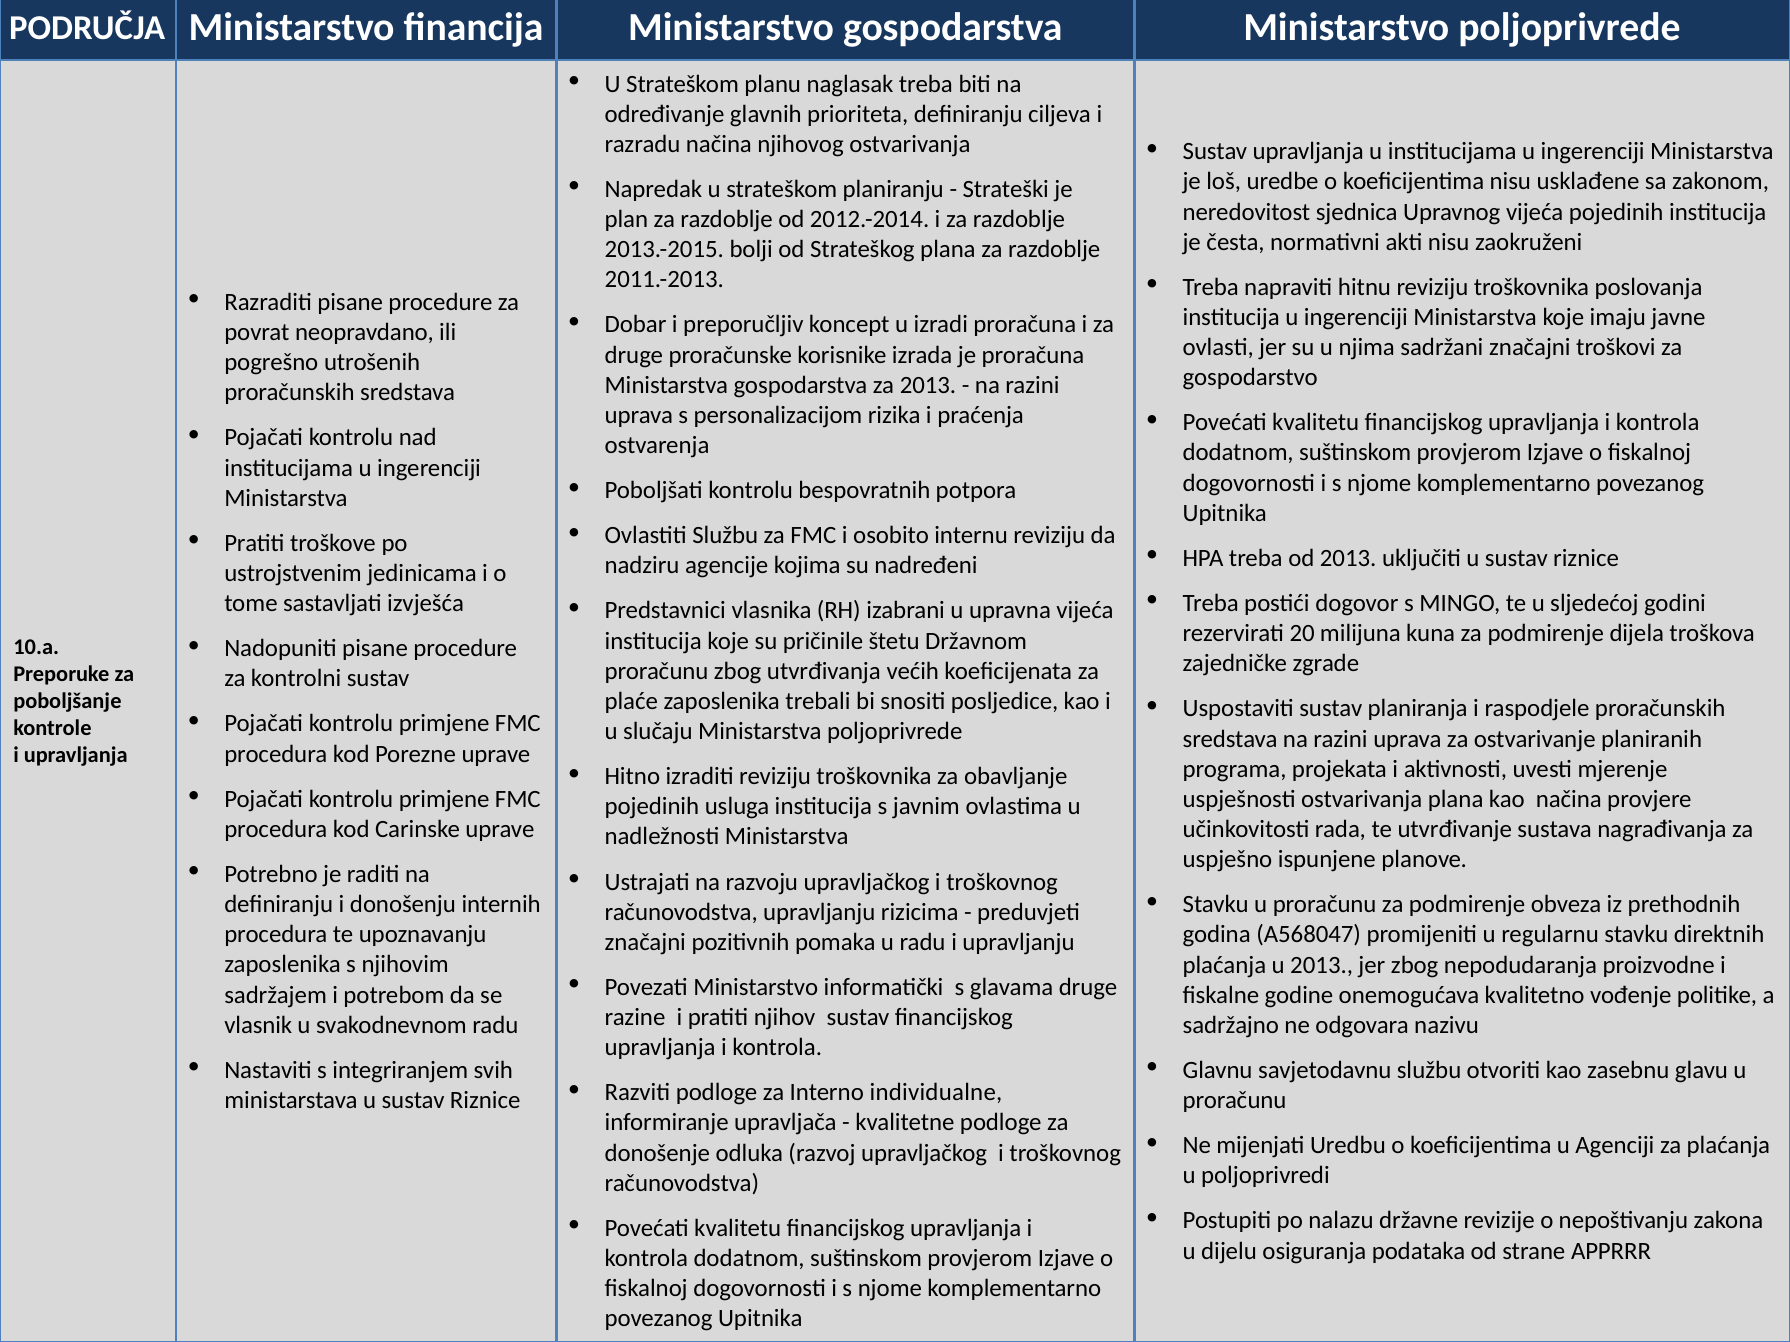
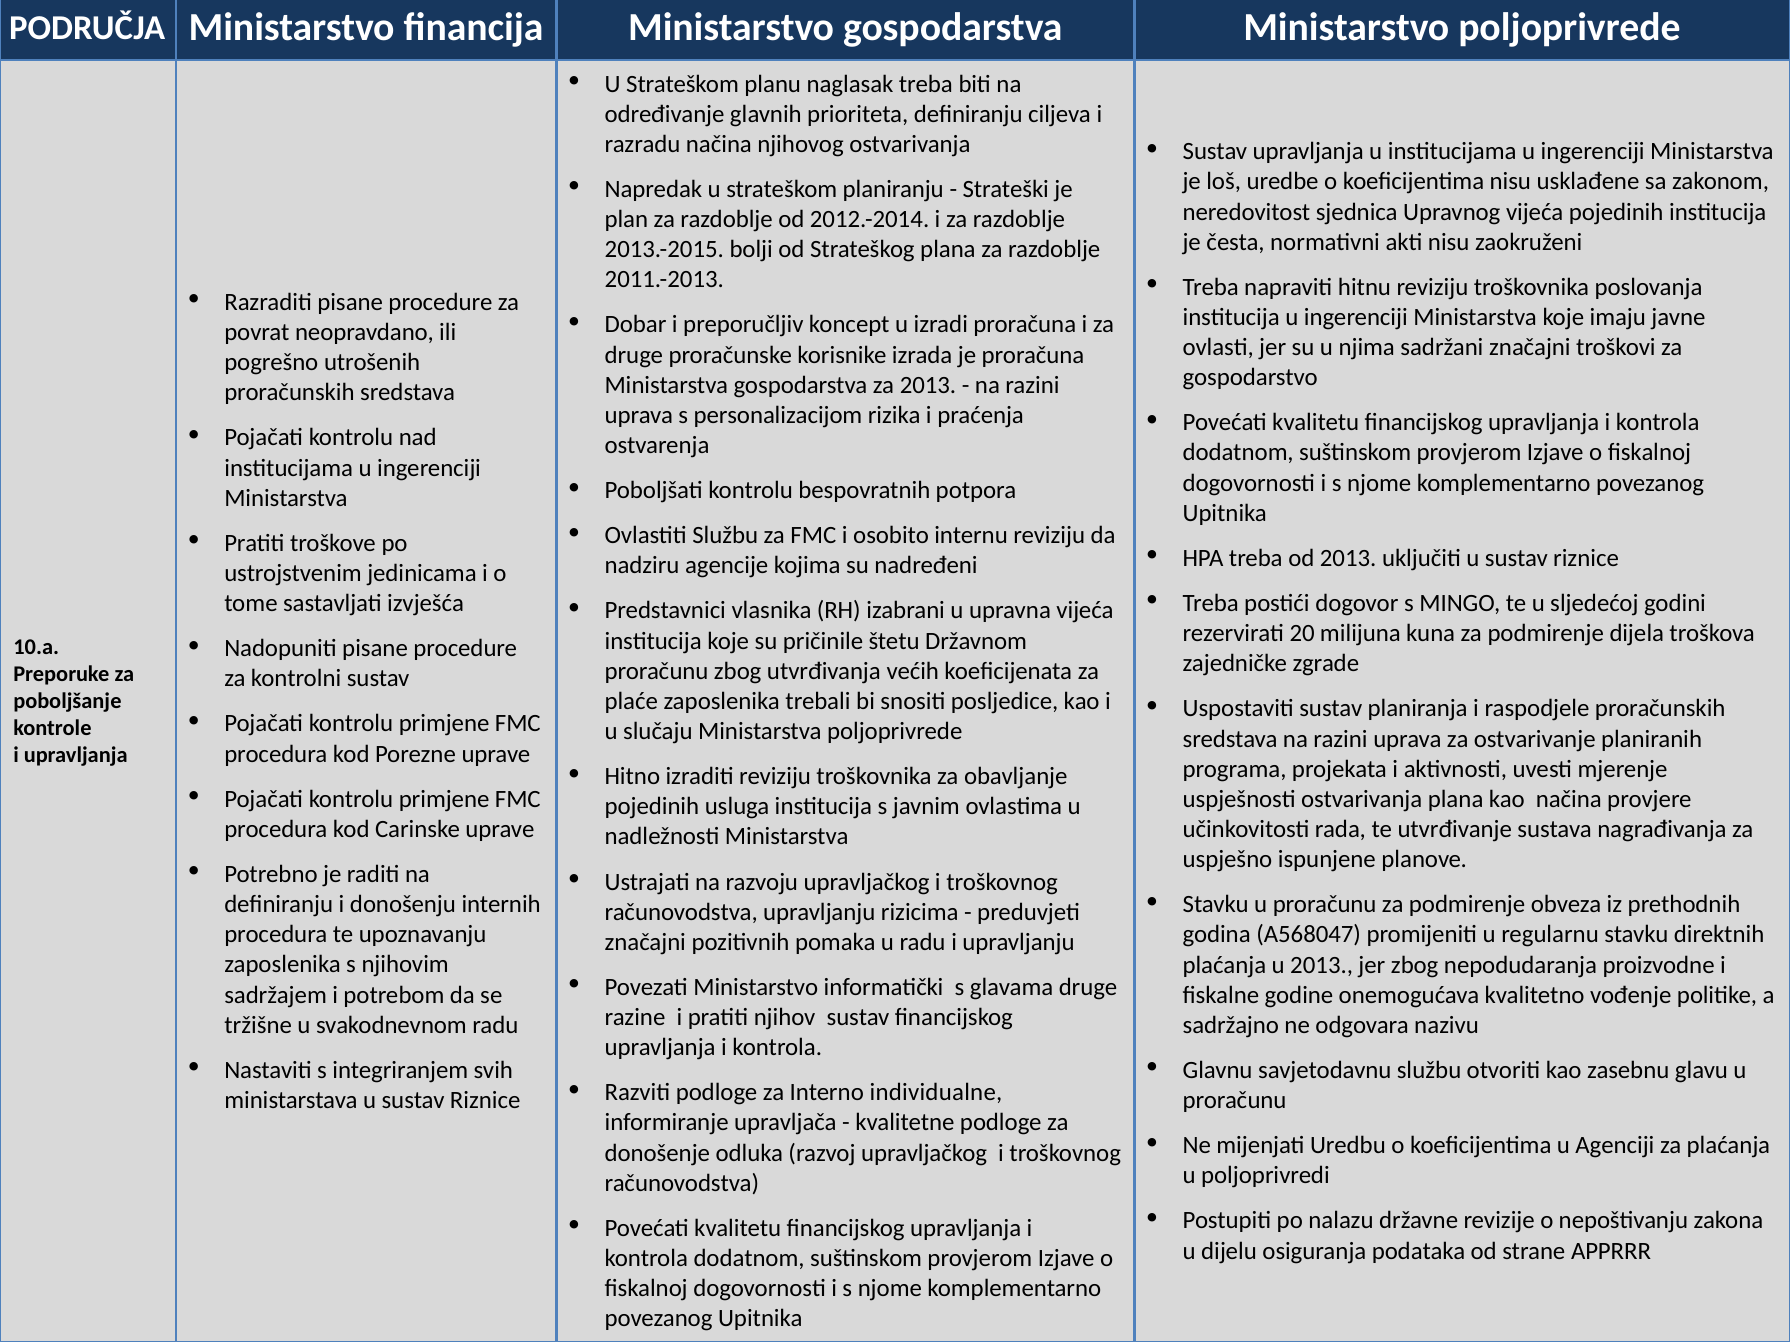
vlasnik: vlasnik -> tržišne
